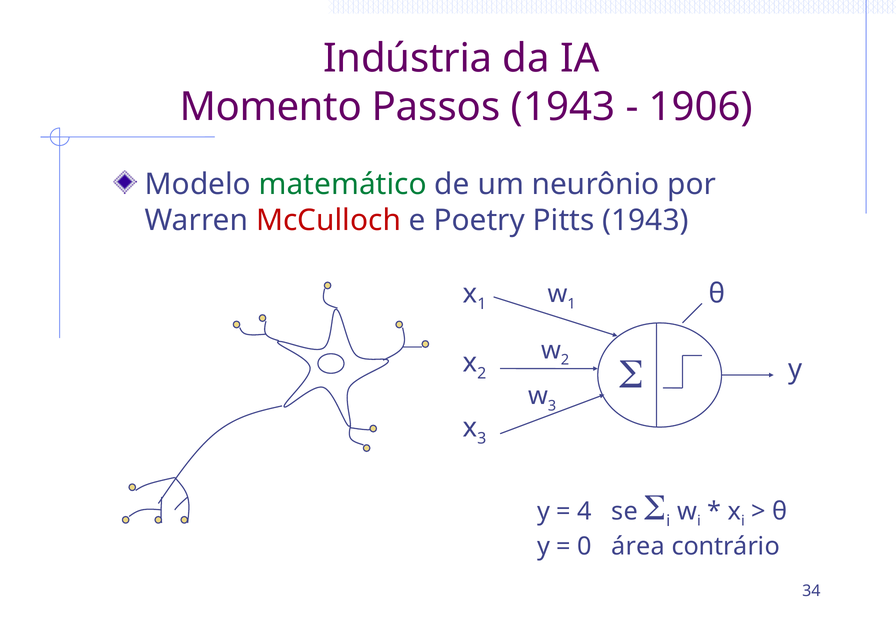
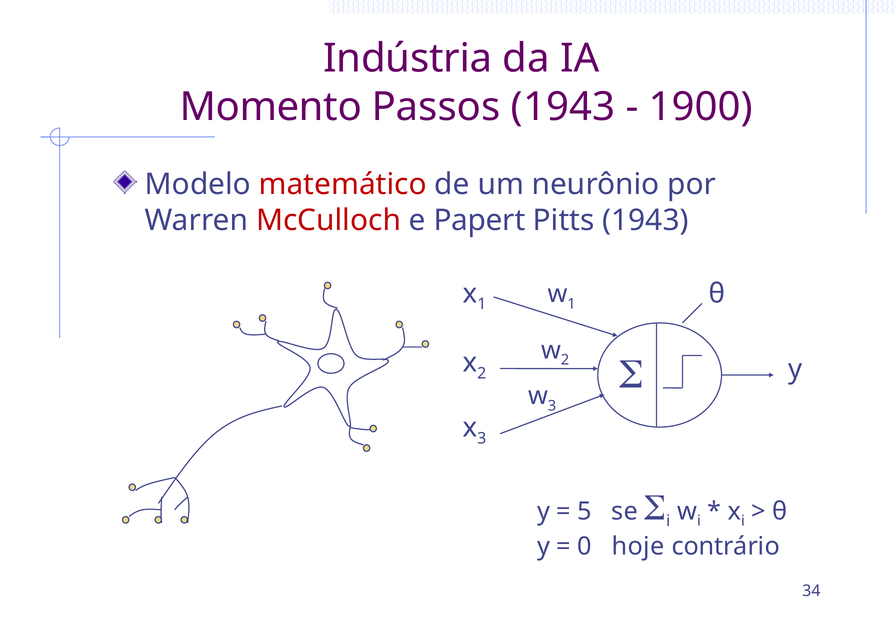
1906: 1906 -> 1900
matemático colour: green -> red
Poetry: Poetry -> Papert
4: 4 -> 5
área: área -> hoje
